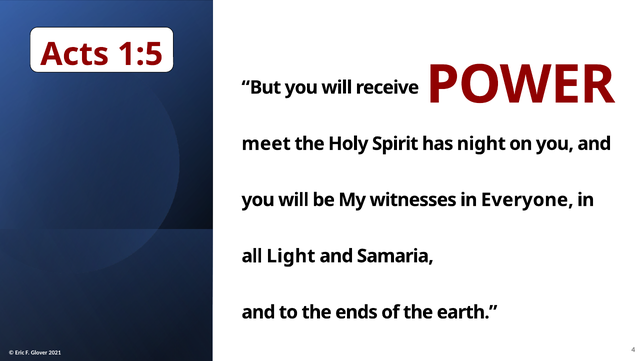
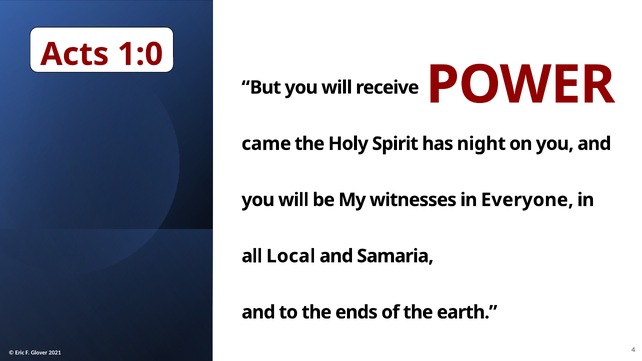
1:5: 1:5 -> 1:0
meet: meet -> came
Light: Light -> Local
